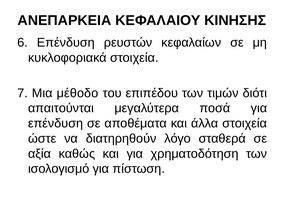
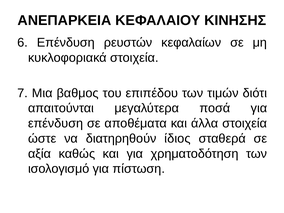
μέθοδο: μέθοδο -> βαθμος
λόγο: λόγο -> ίδιος
